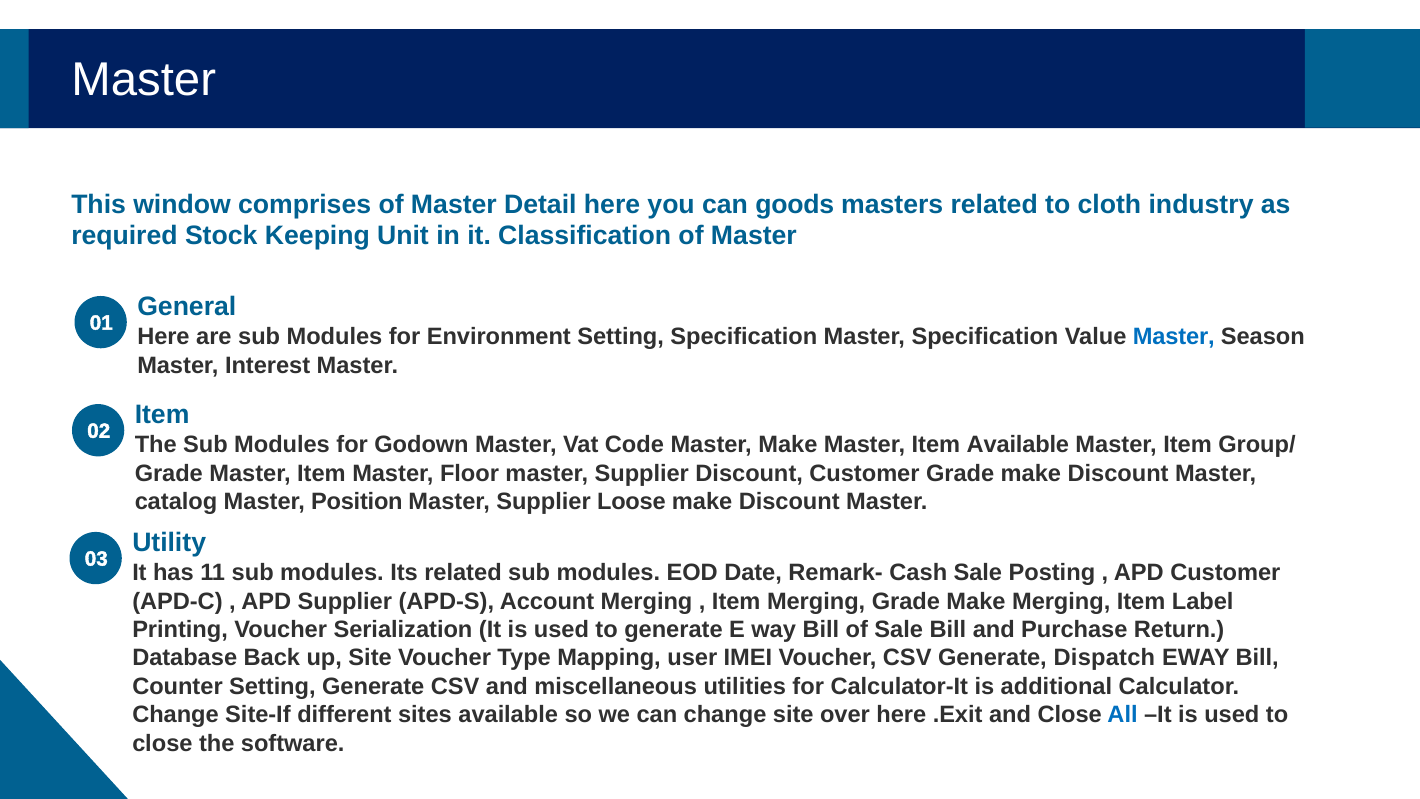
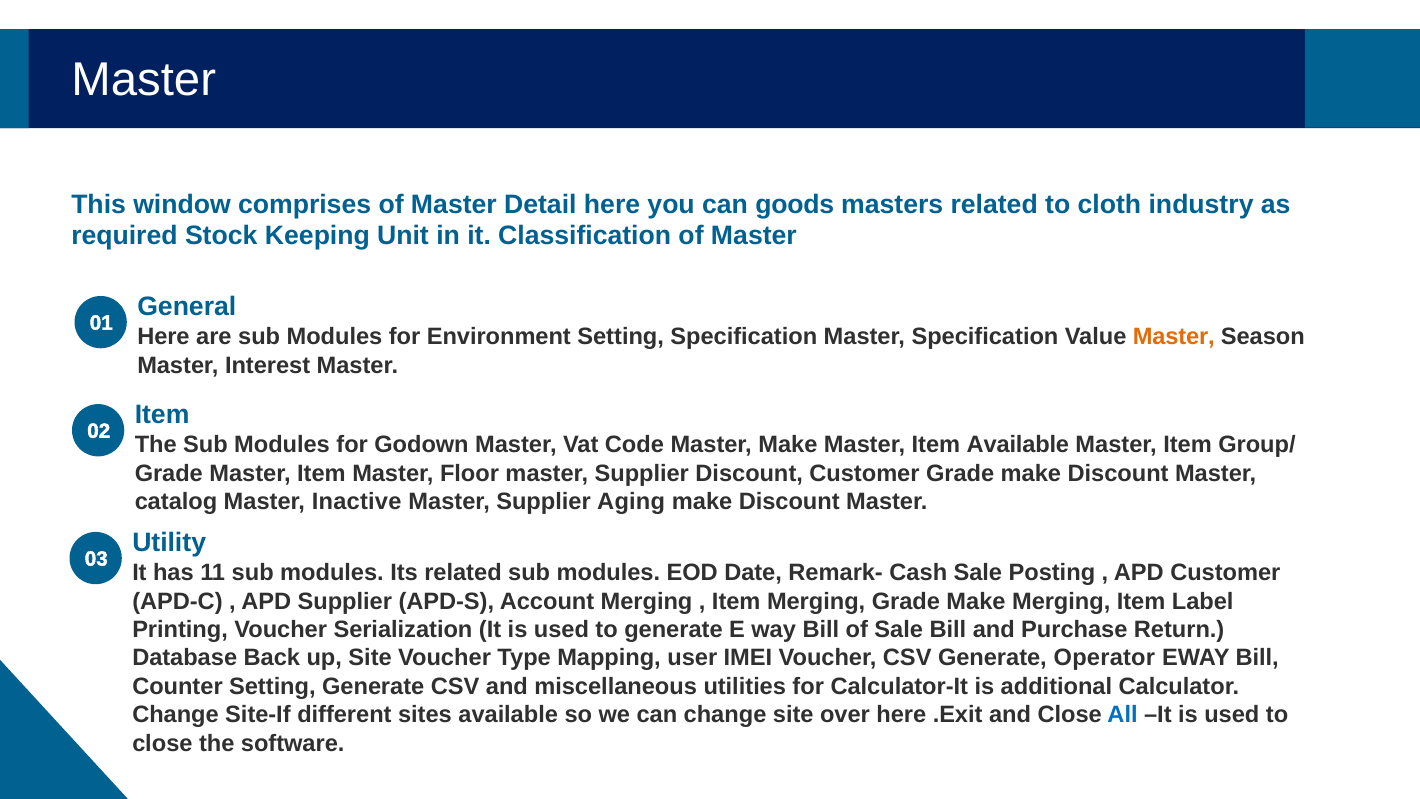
Master at (1174, 337) colour: blue -> orange
Position: Position -> Inactive
Loose: Loose -> Aging
Dispatch: Dispatch -> Operator
